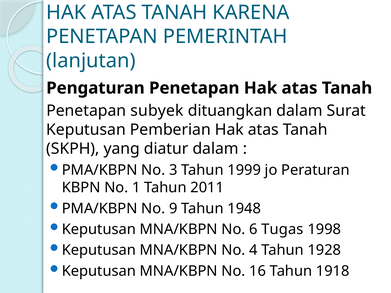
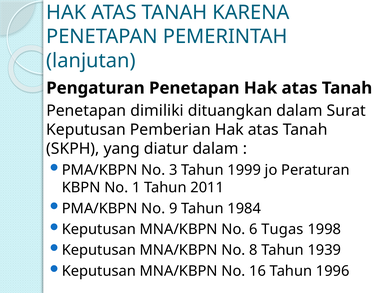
subyek: subyek -> dimiliki
1948: 1948 -> 1984
4: 4 -> 8
1928: 1928 -> 1939
1918: 1918 -> 1996
